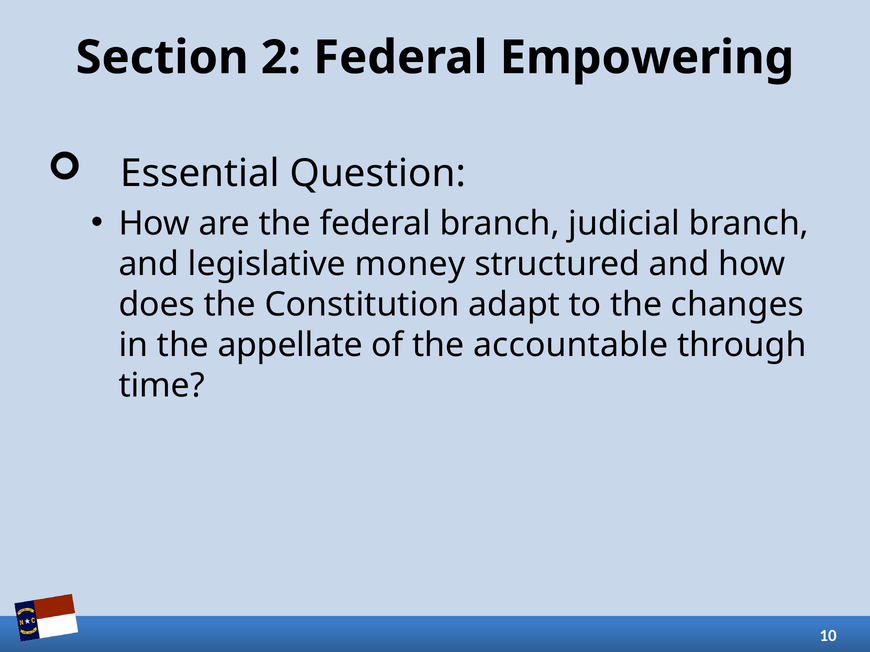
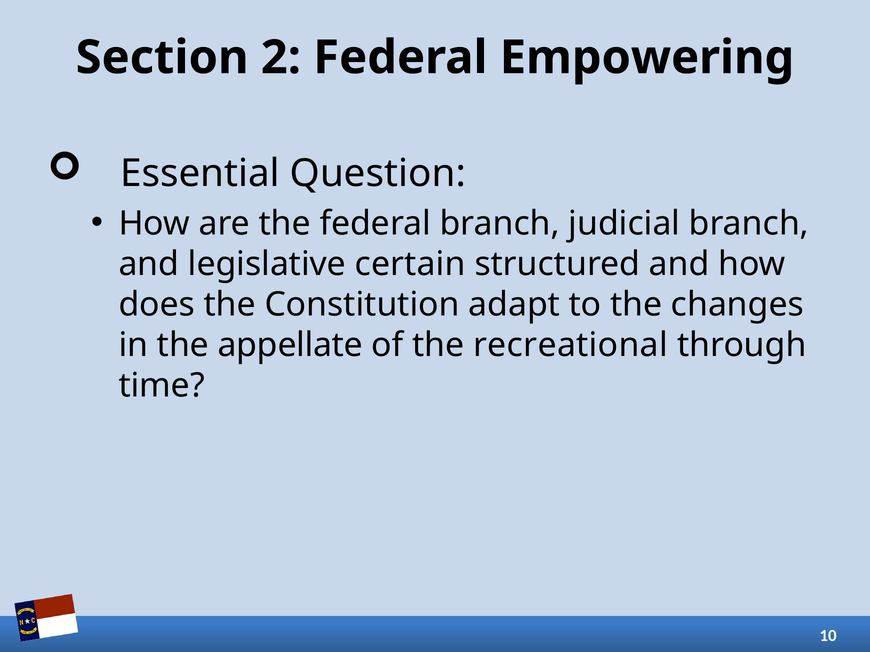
money: money -> certain
accountable: accountable -> recreational
